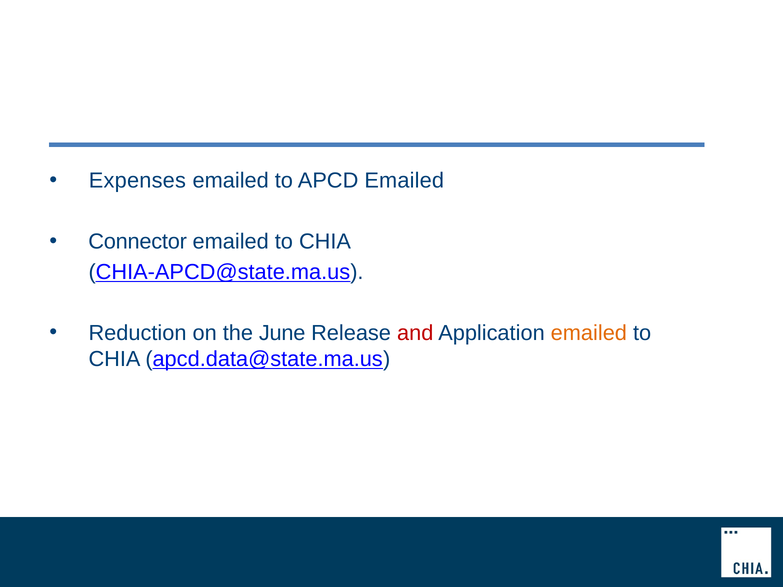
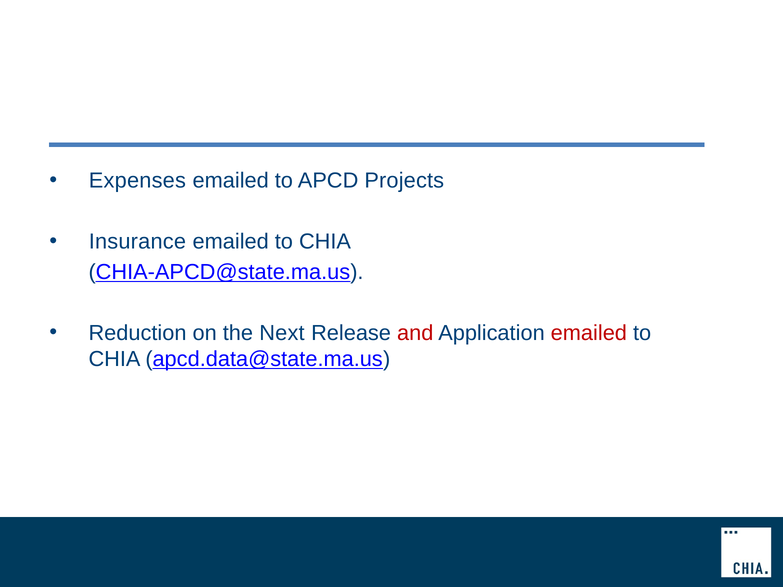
APCD Emailed: Emailed -> Projects
Connector: Connector -> Insurance
June: June -> Next
emailed at (589, 333) colour: orange -> red
